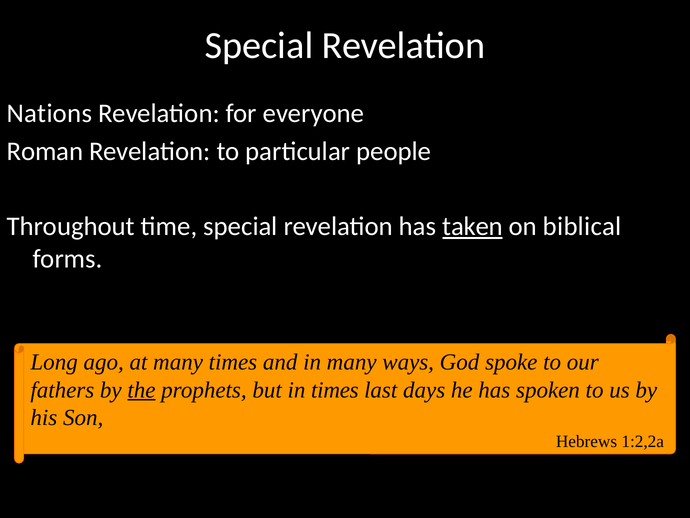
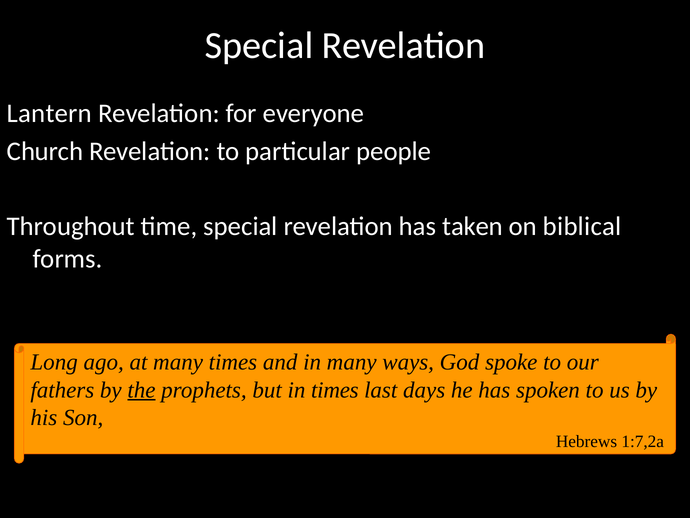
Nations: Nations -> Lantern
Roman: Roman -> Church
taken underline: present -> none
1:2,2a: 1:2,2a -> 1:7,2a
